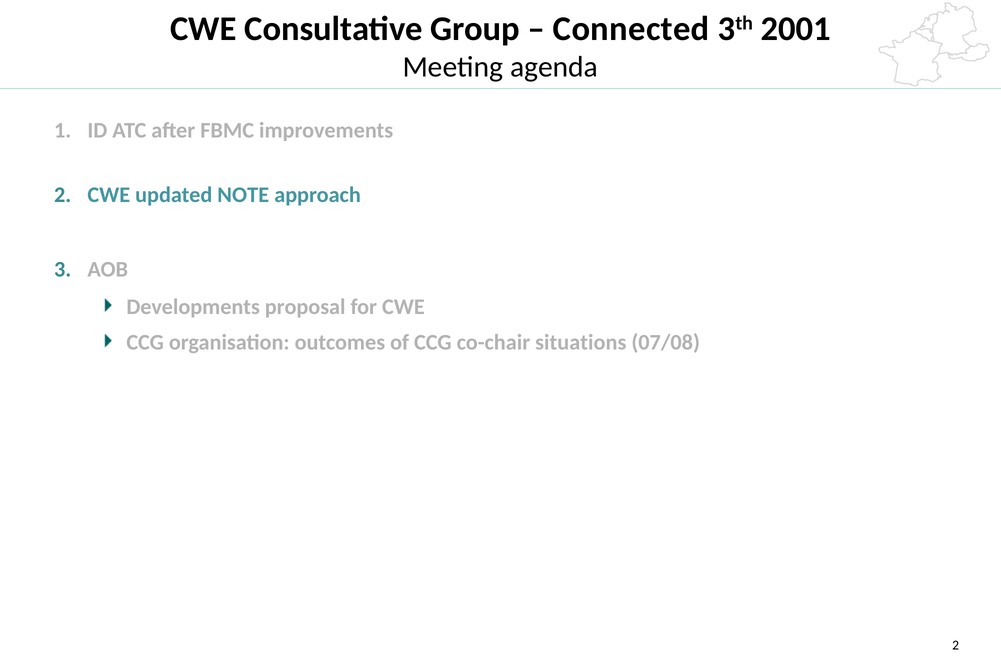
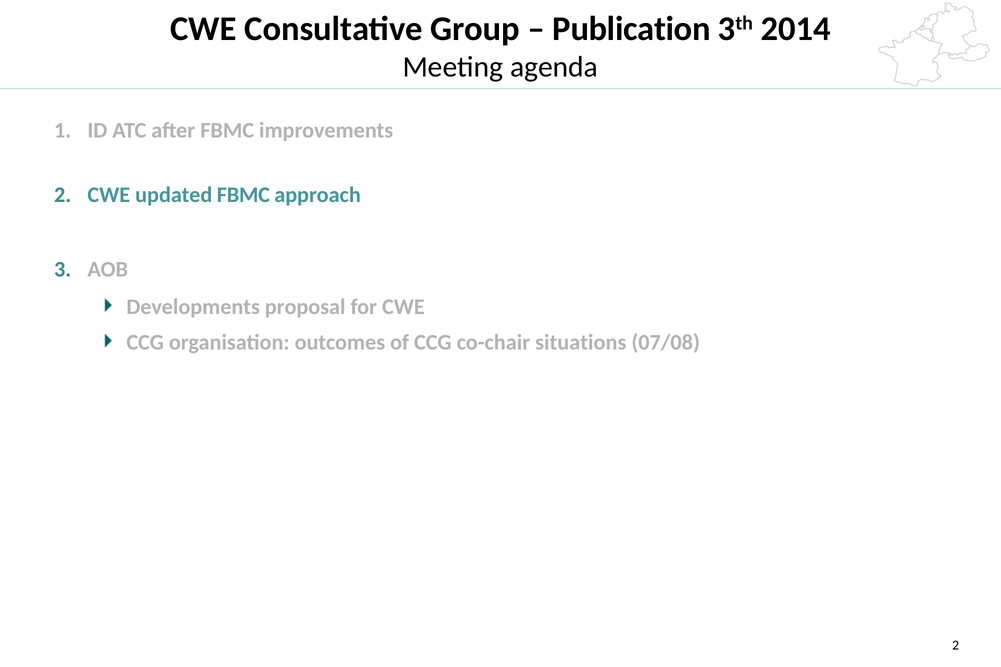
Connected: Connected -> Publication
2001: 2001 -> 2014
updated NOTE: NOTE -> FBMC
